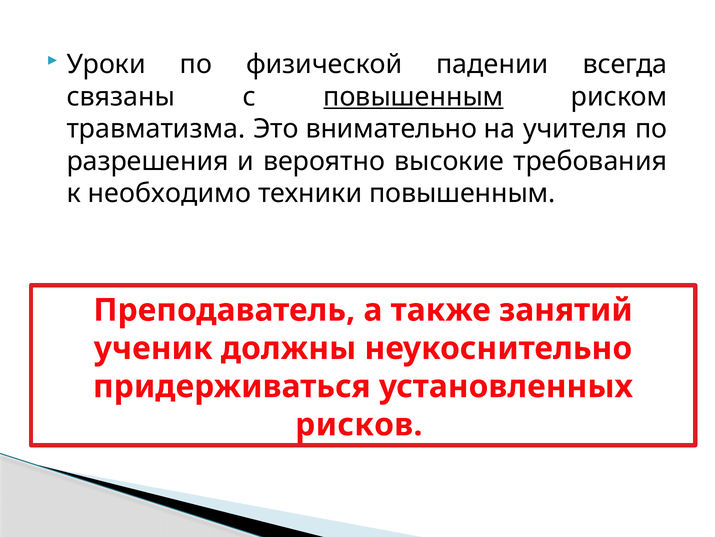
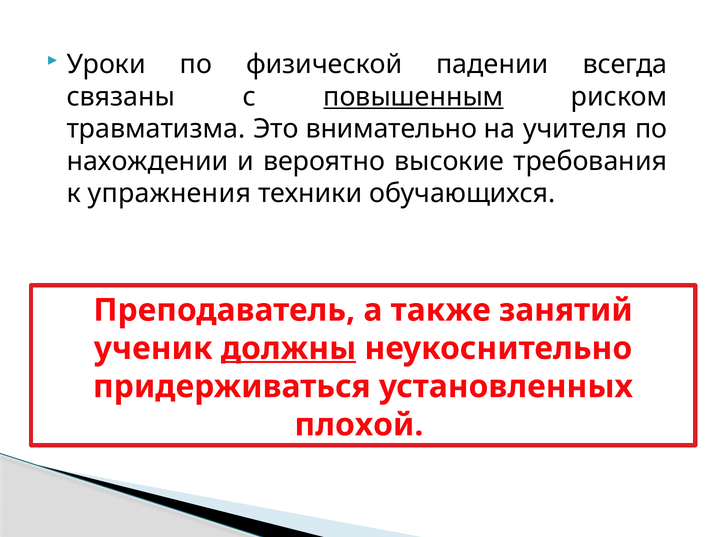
разрешения: разрешения -> нахождении
необходимо: необходимо -> упражнения
техники повышенным: повышенным -> обучающихся
должны underline: none -> present
рисков: рисков -> плохой
